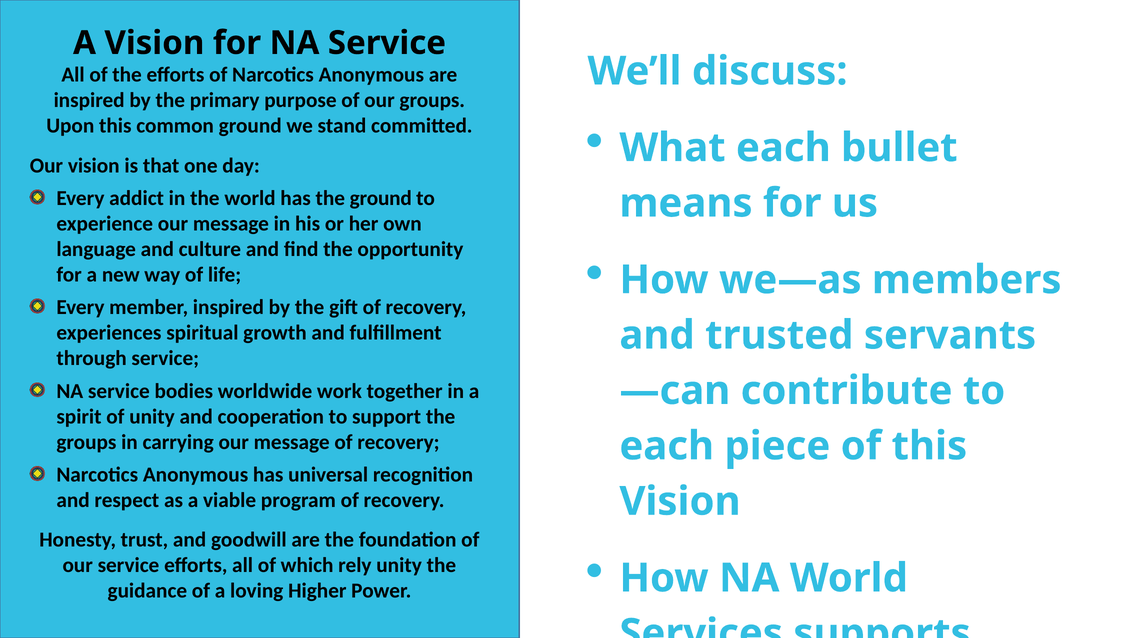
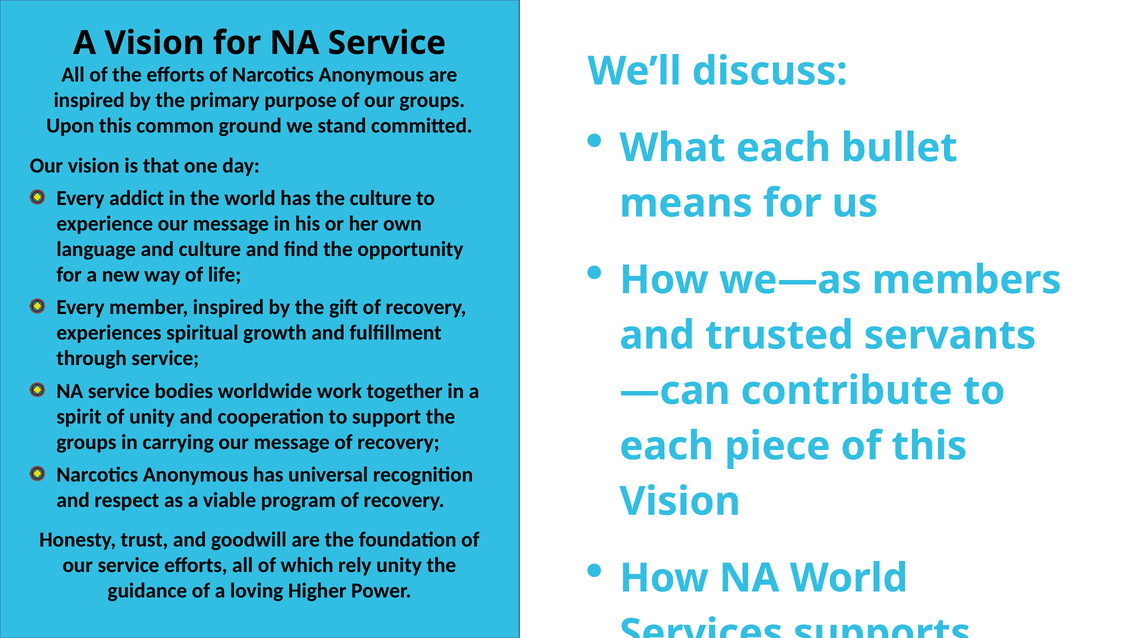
the ground: ground -> culture
